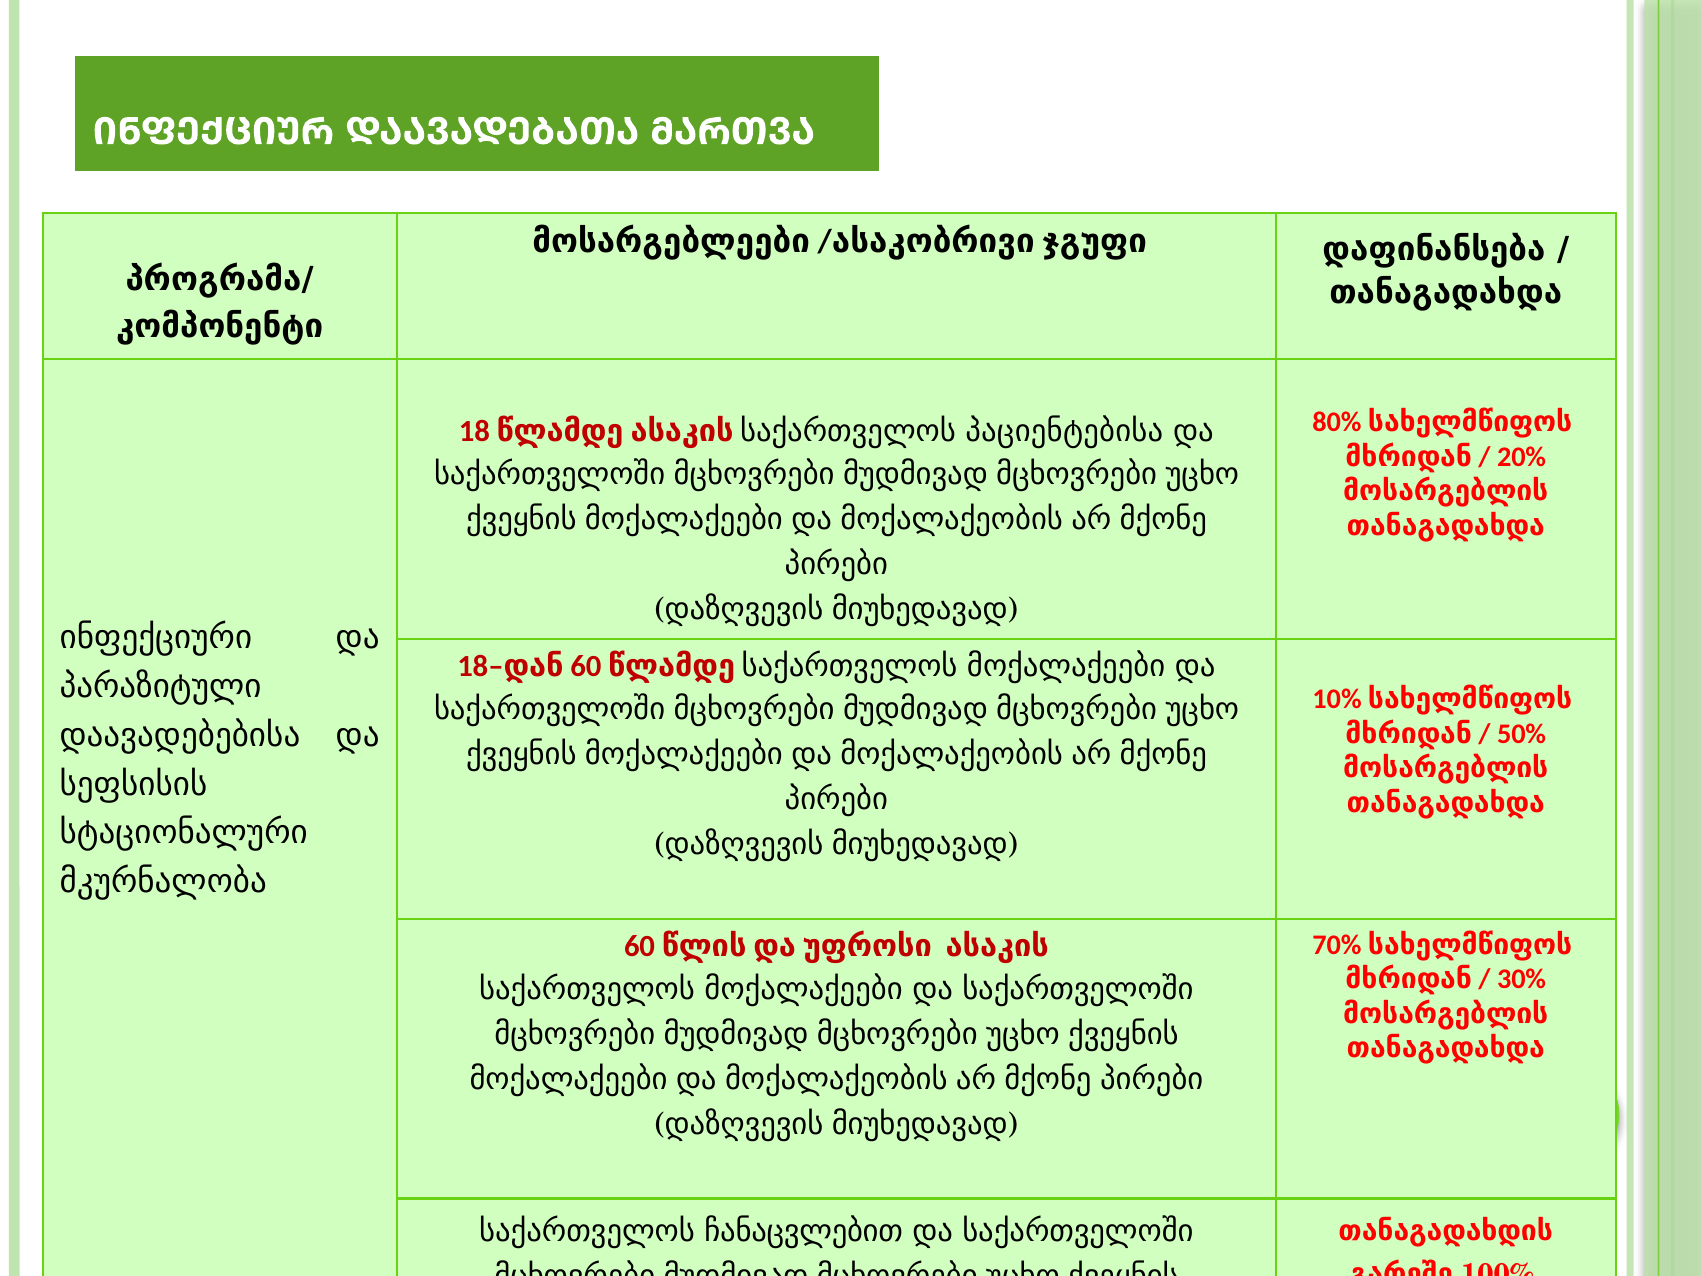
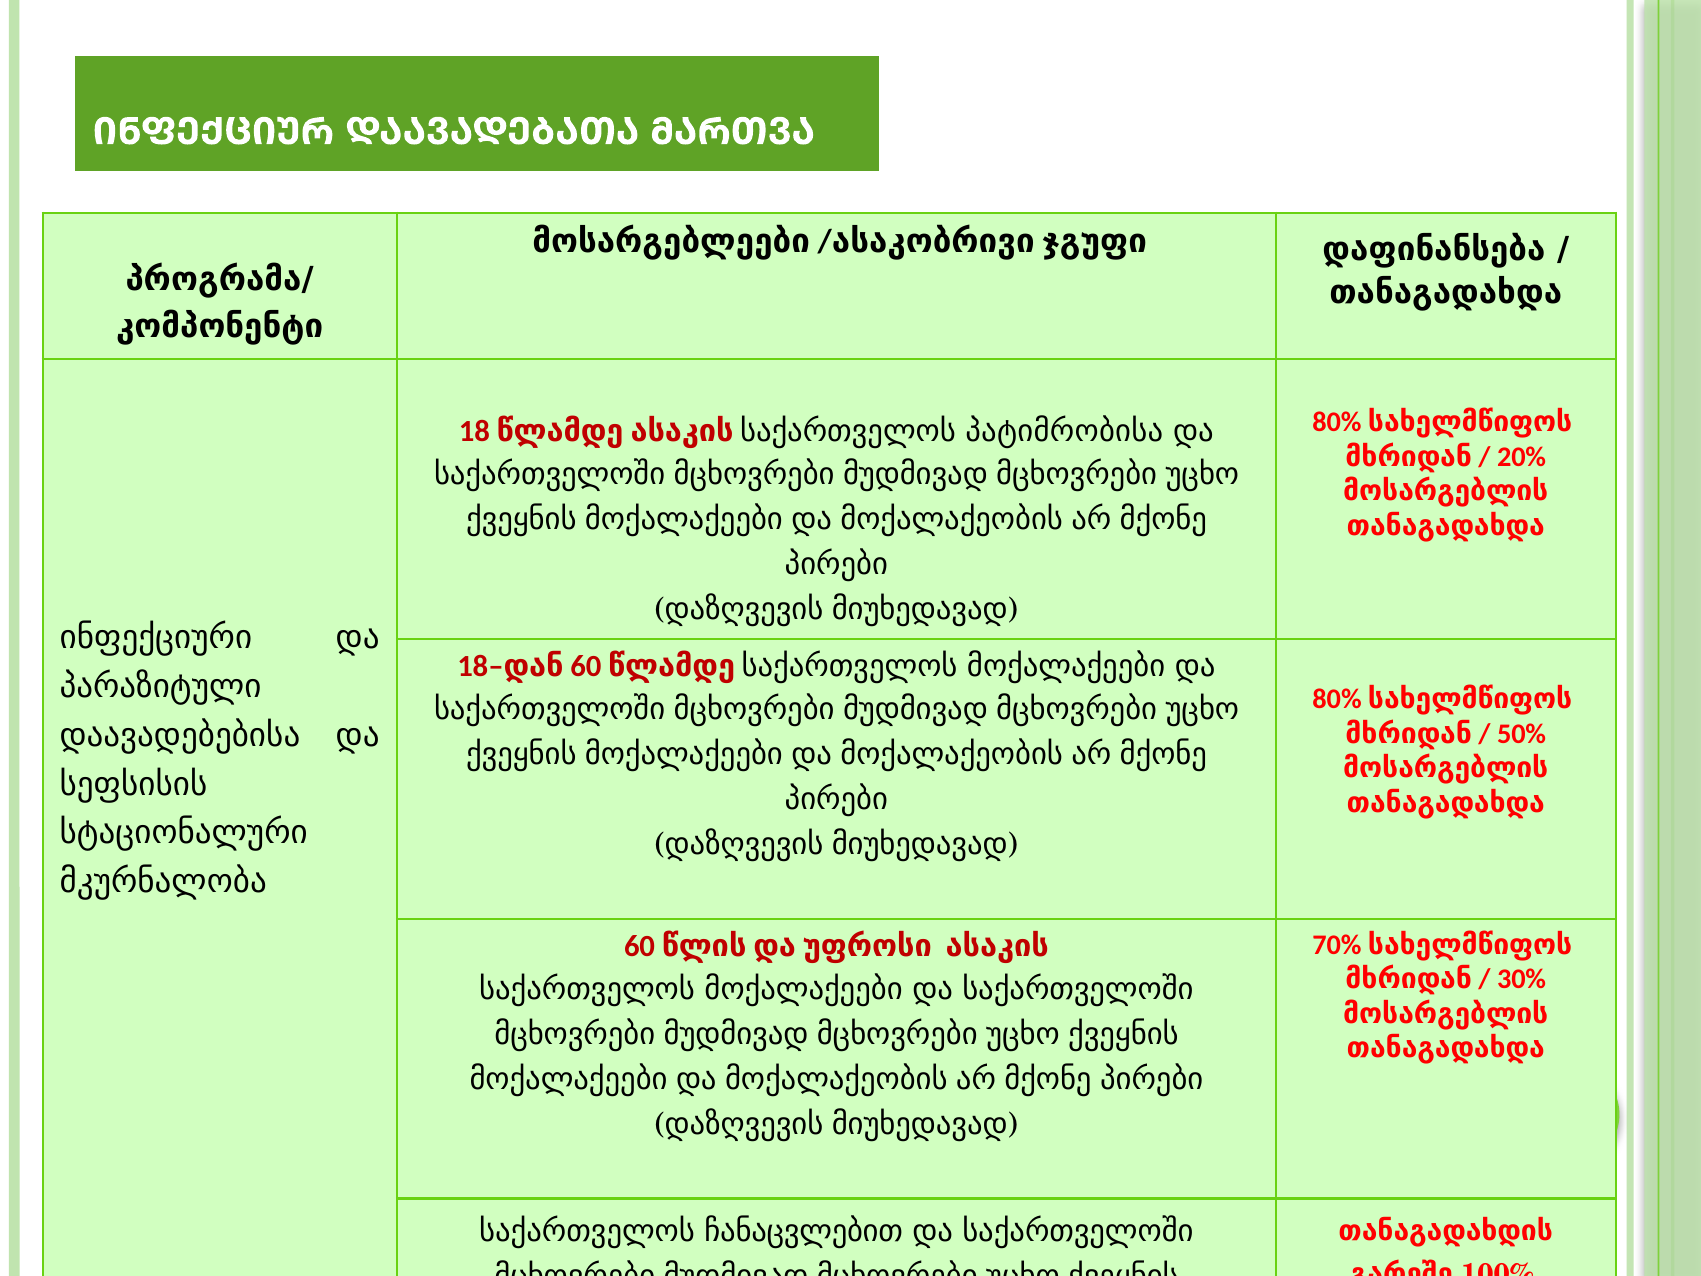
პაციენტებისა: პაციენტებისა -> პატიმრობისა
10% at (1337, 699): 10% -> 80%
